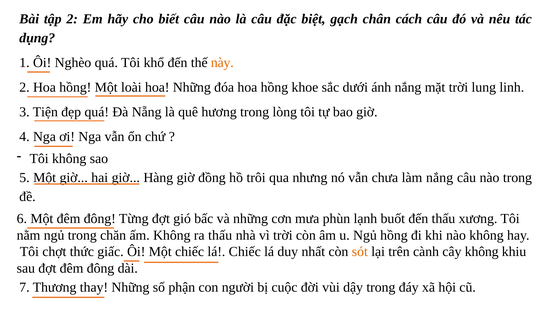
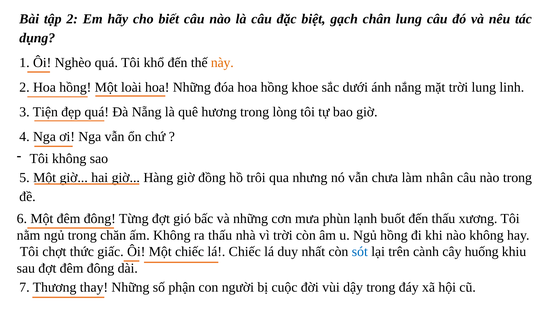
chân cách: cách -> lung
làm nắng: nắng -> nhân
sót colour: orange -> blue
cây không: không -> huống
